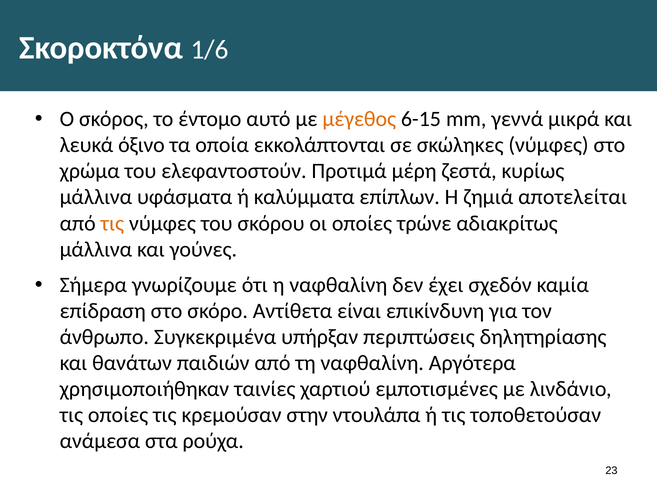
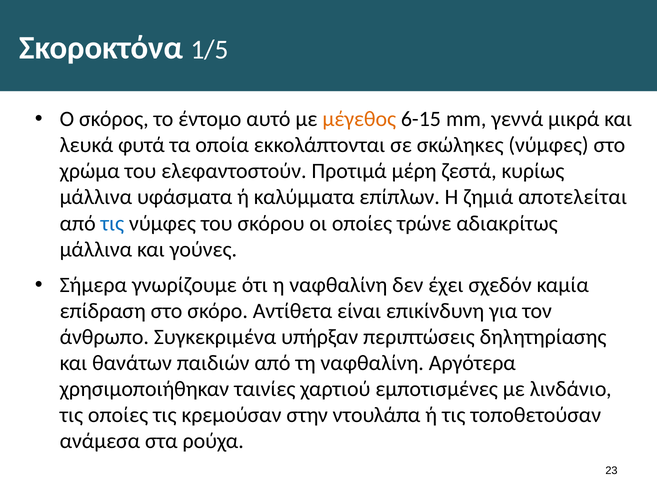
1/6: 1/6 -> 1/5
όξινο: όξινο -> φυτά
τις at (112, 223) colour: orange -> blue
